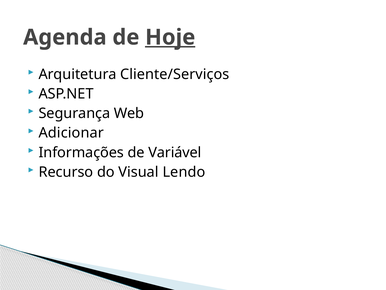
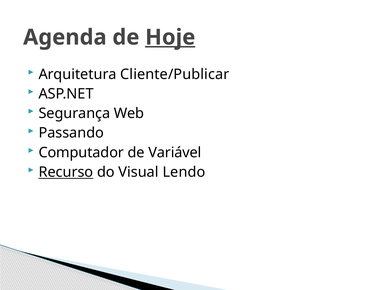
Cliente/Serviços: Cliente/Serviços -> Cliente/Publicar
Adicionar: Adicionar -> Passando
Informações: Informações -> Computador
Recurso underline: none -> present
